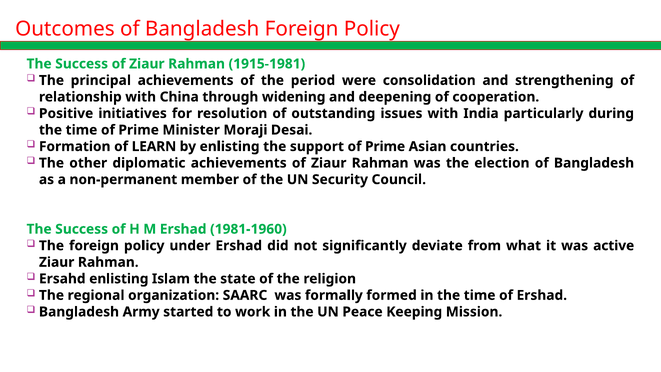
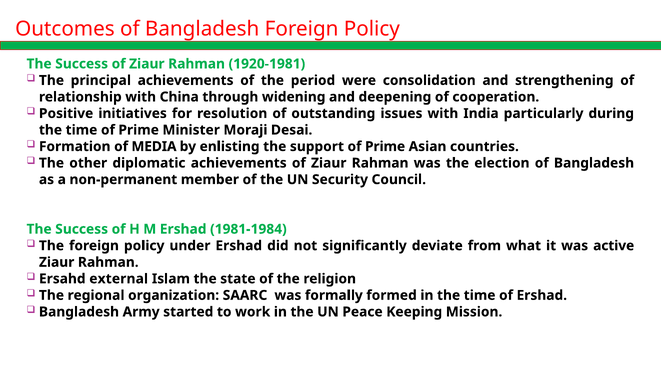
1915-1981: 1915-1981 -> 1920-1981
LEARN: LEARN -> MEDIA
1981-1960: 1981-1960 -> 1981-1984
Ersahd enlisting: enlisting -> external
